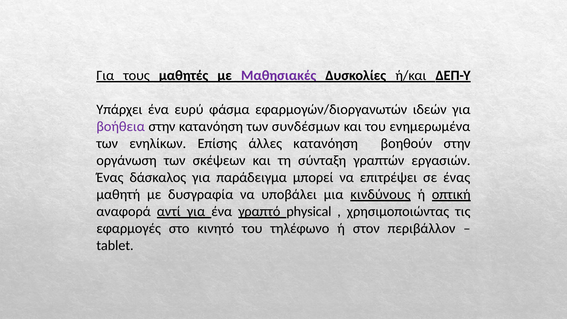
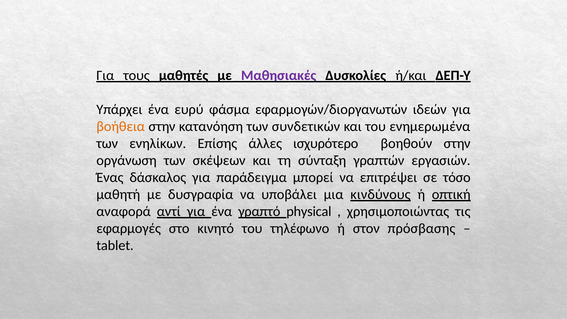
βοήθεια colour: purple -> orange
συνδέσμων: συνδέσμων -> συνδετικών
άλλες κατανόηση: κατανόηση -> ισχυρότερο
σε ένας: ένας -> τόσο
περιβάλλον: περιβάλλον -> πρόσβασης
